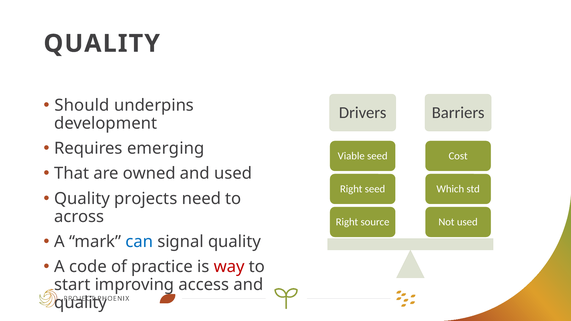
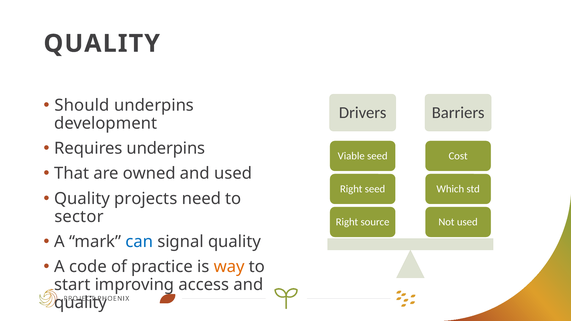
Requires emerging: emerging -> underpins
across: across -> sector
way colour: red -> orange
